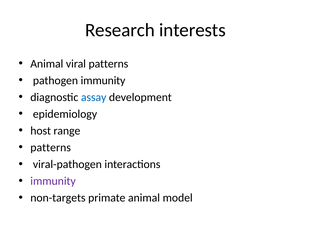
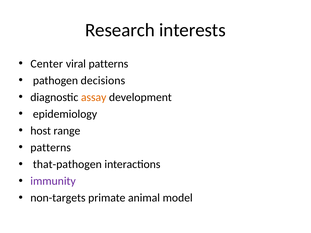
Animal at (47, 64): Animal -> Center
pathogen immunity: immunity -> decisions
assay colour: blue -> orange
viral-pathogen: viral-pathogen -> that-pathogen
